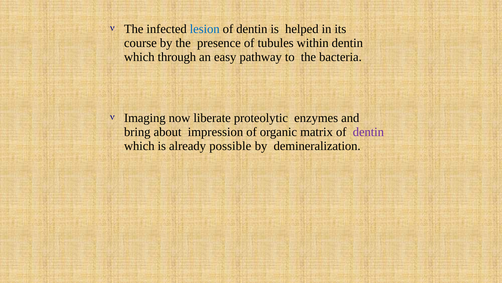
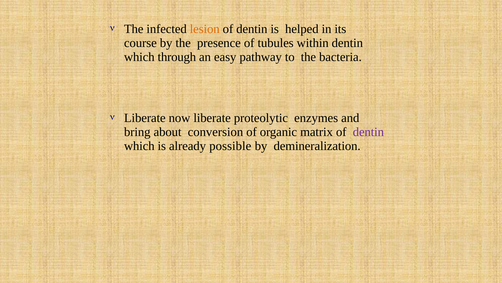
lesion colour: blue -> orange
Imaging at (145, 118): Imaging -> Liberate
impression: impression -> conversion
